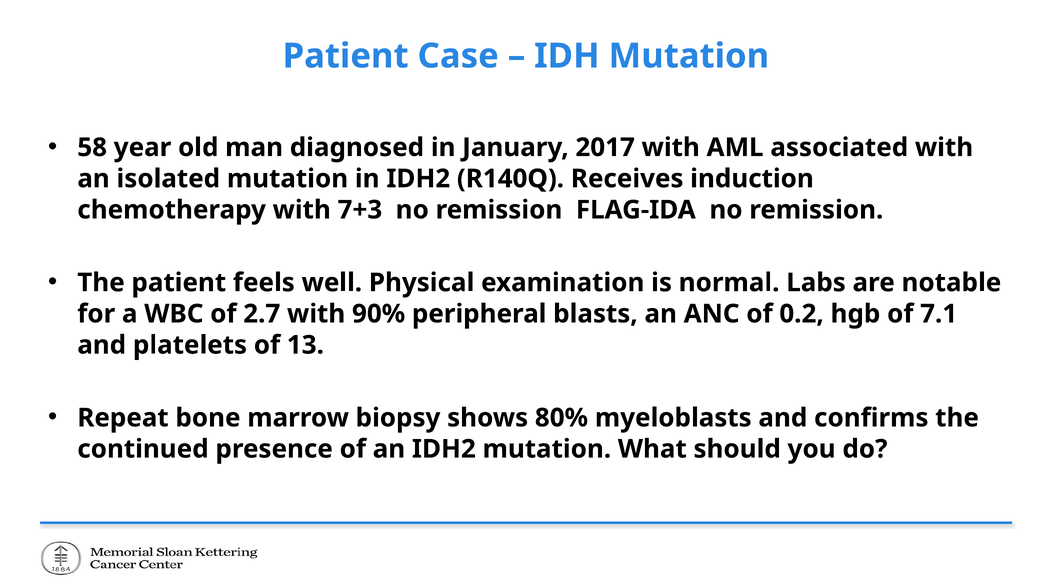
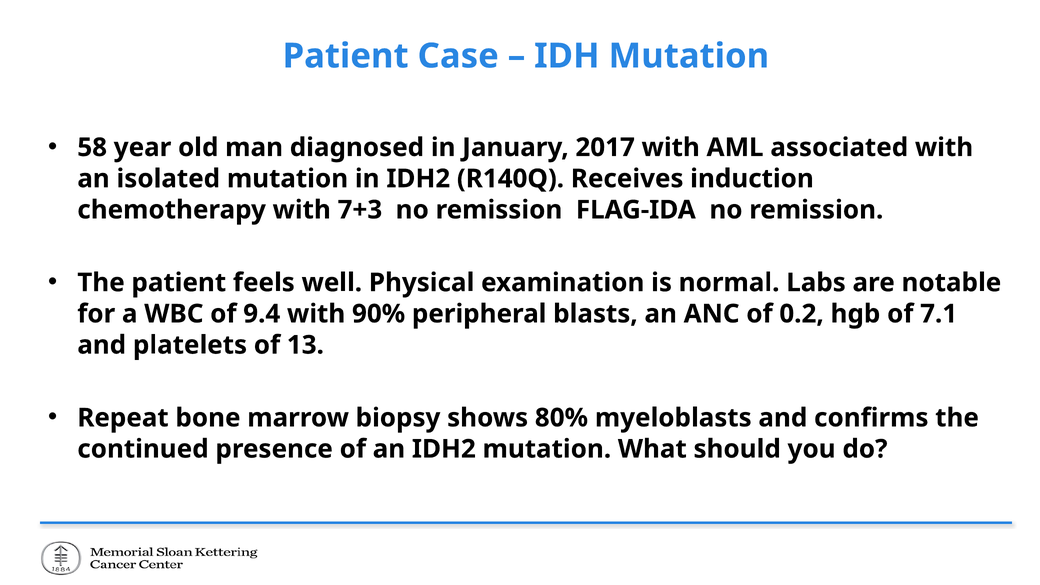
2.7: 2.7 -> 9.4
